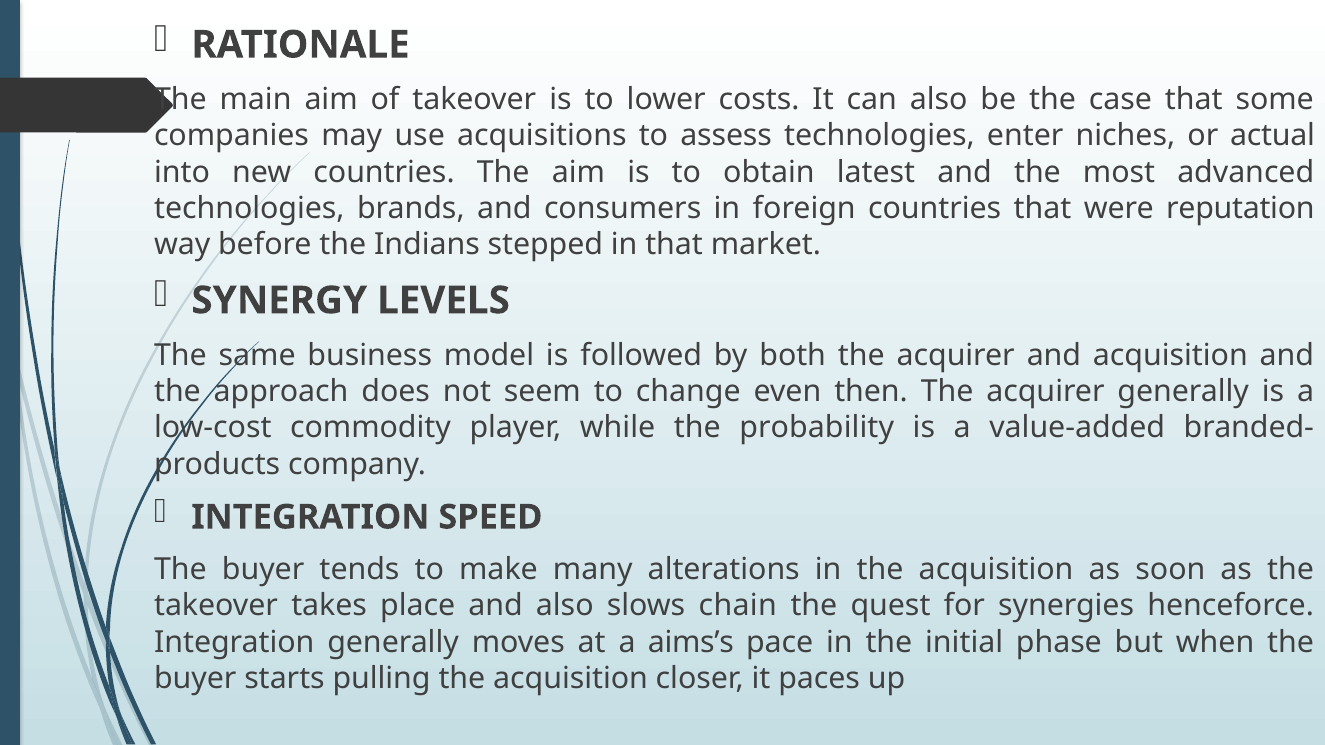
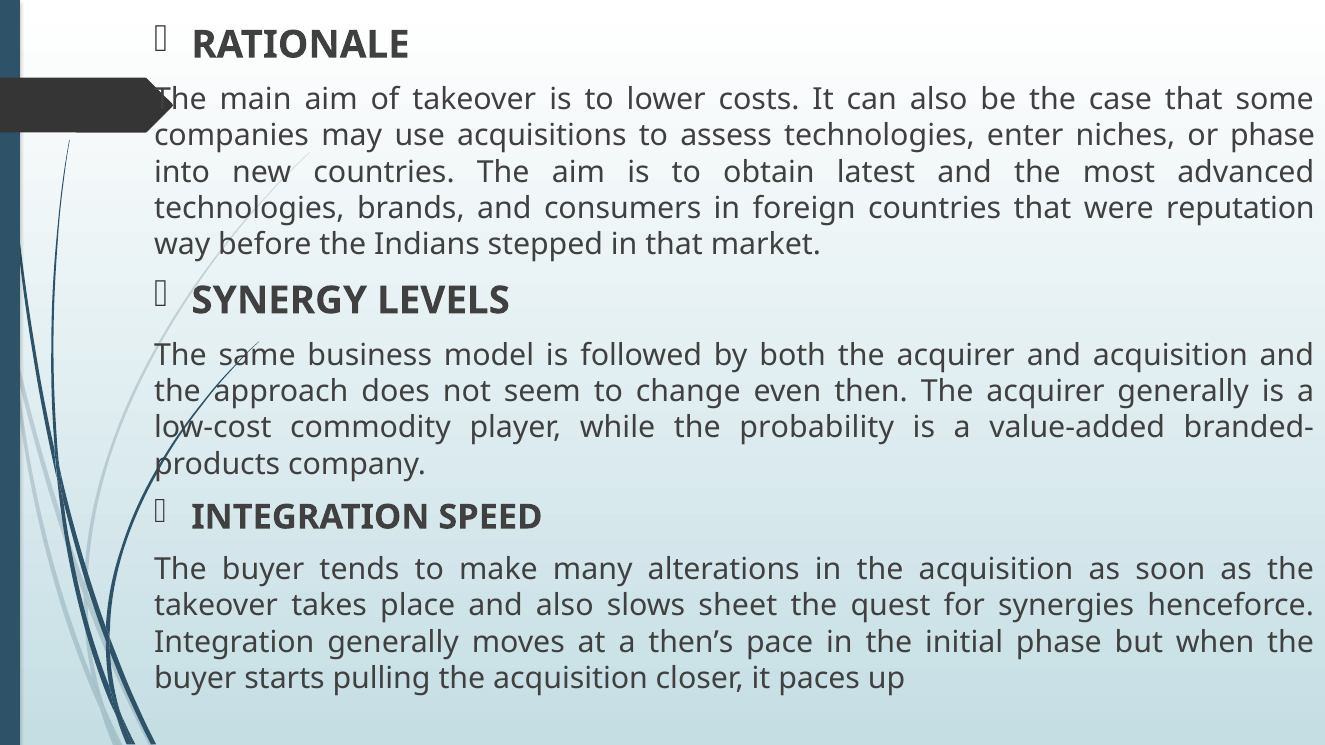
or actual: actual -> phase
chain: chain -> sheet
aims’s: aims’s -> then’s
